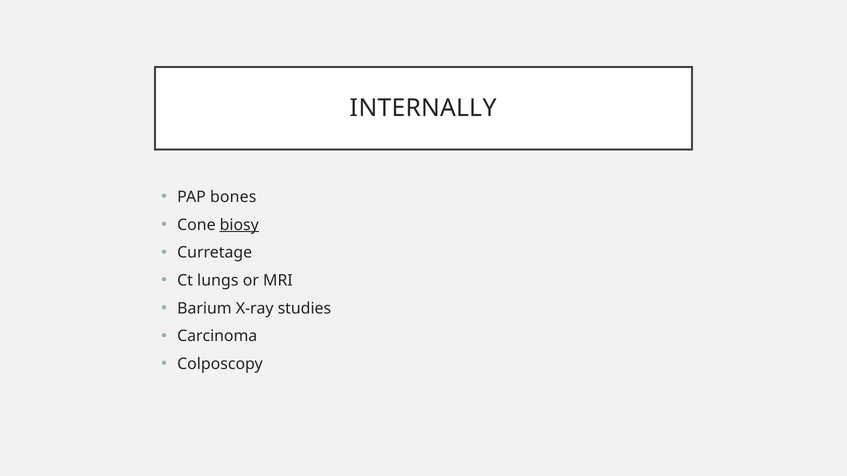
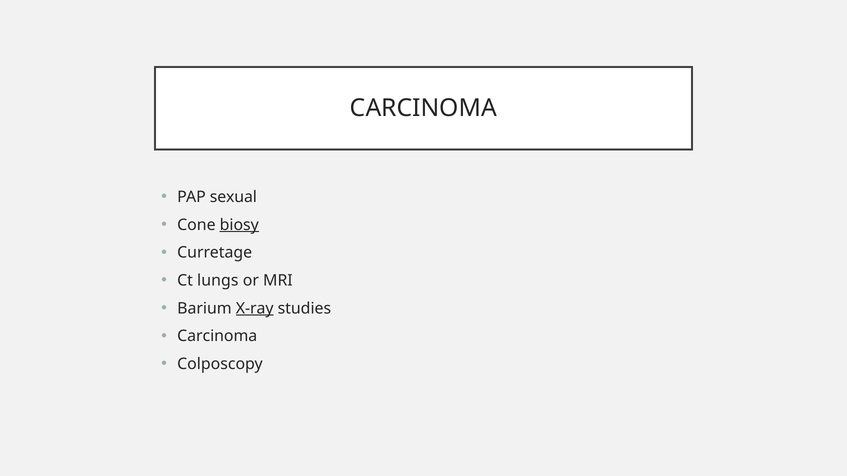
INTERNALLY at (423, 108): INTERNALLY -> CARCINOMA
bones: bones -> sexual
X-ray underline: none -> present
